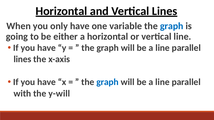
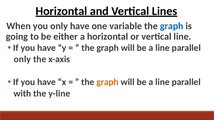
lines at (22, 59): lines -> only
graph at (108, 82) colour: blue -> orange
y-will: y-will -> y-line
